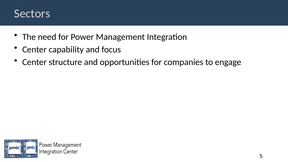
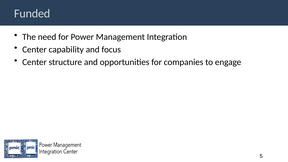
Sectors: Sectors -> Funded
